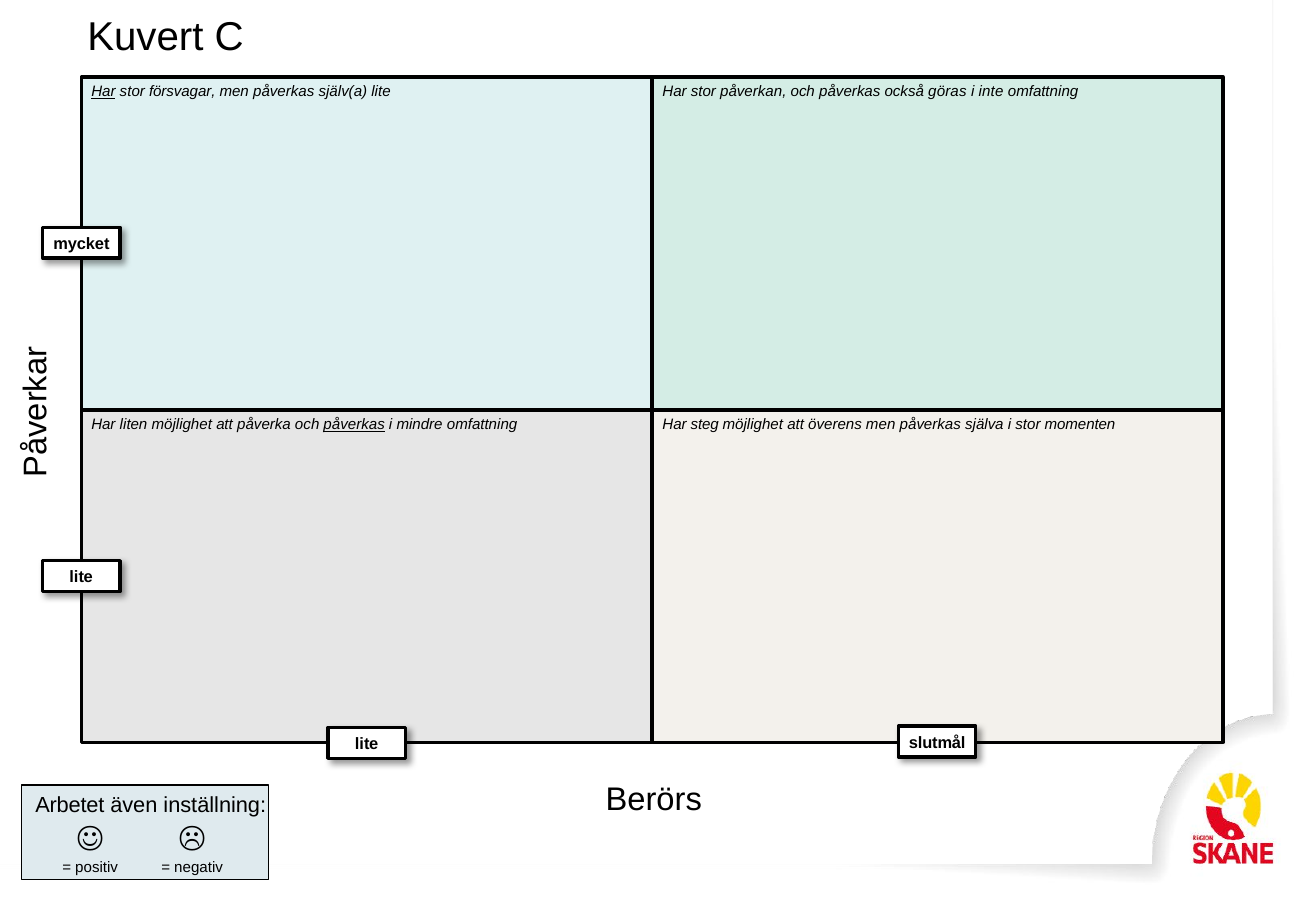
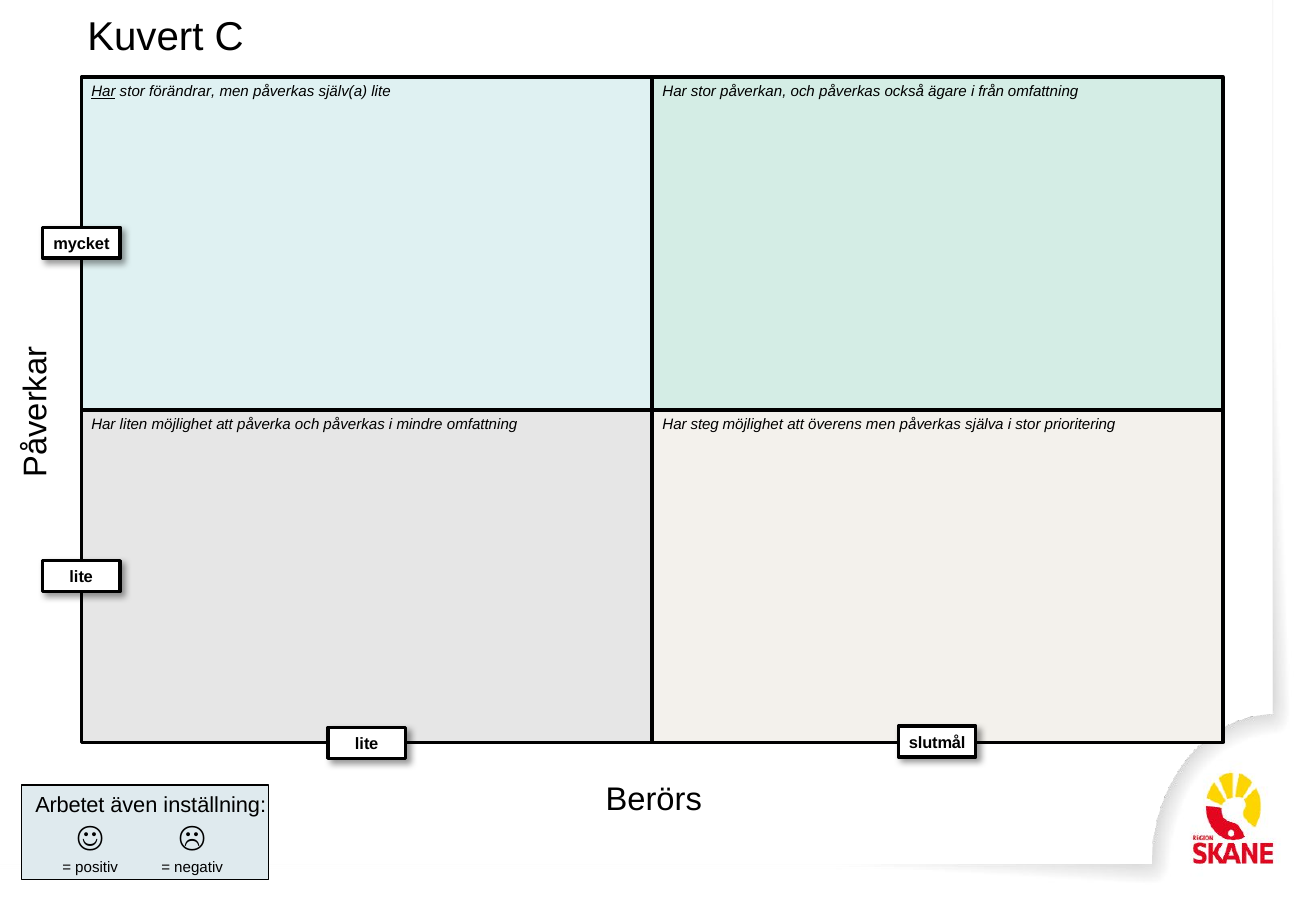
försvagar: försvagar -> förändrar
göras: göras -> ägare
inte: inte -> från
påverkas at (354, 425) underline: present -> none
momenten: momenten -> prioritering
